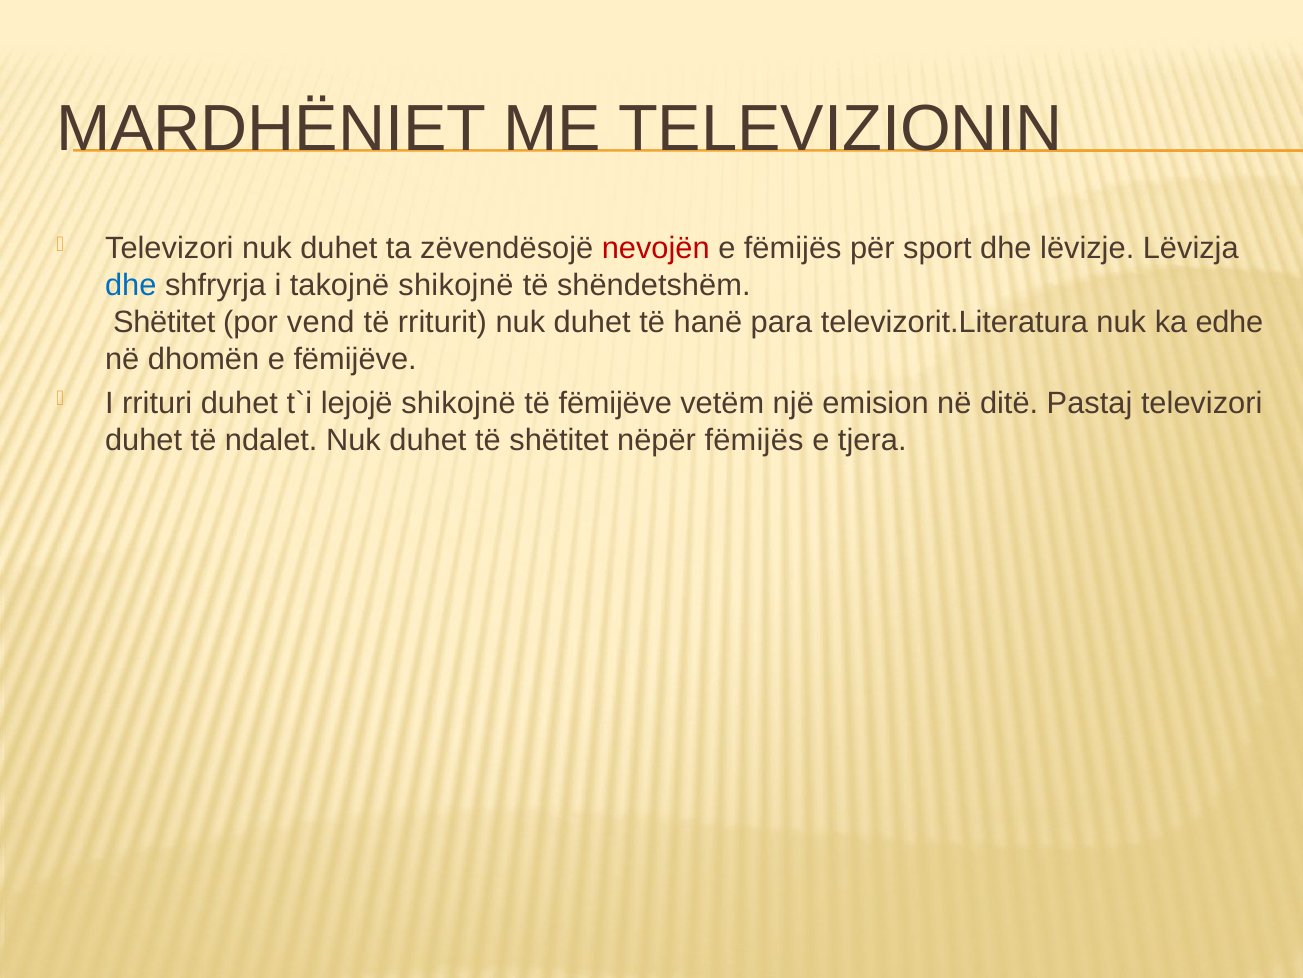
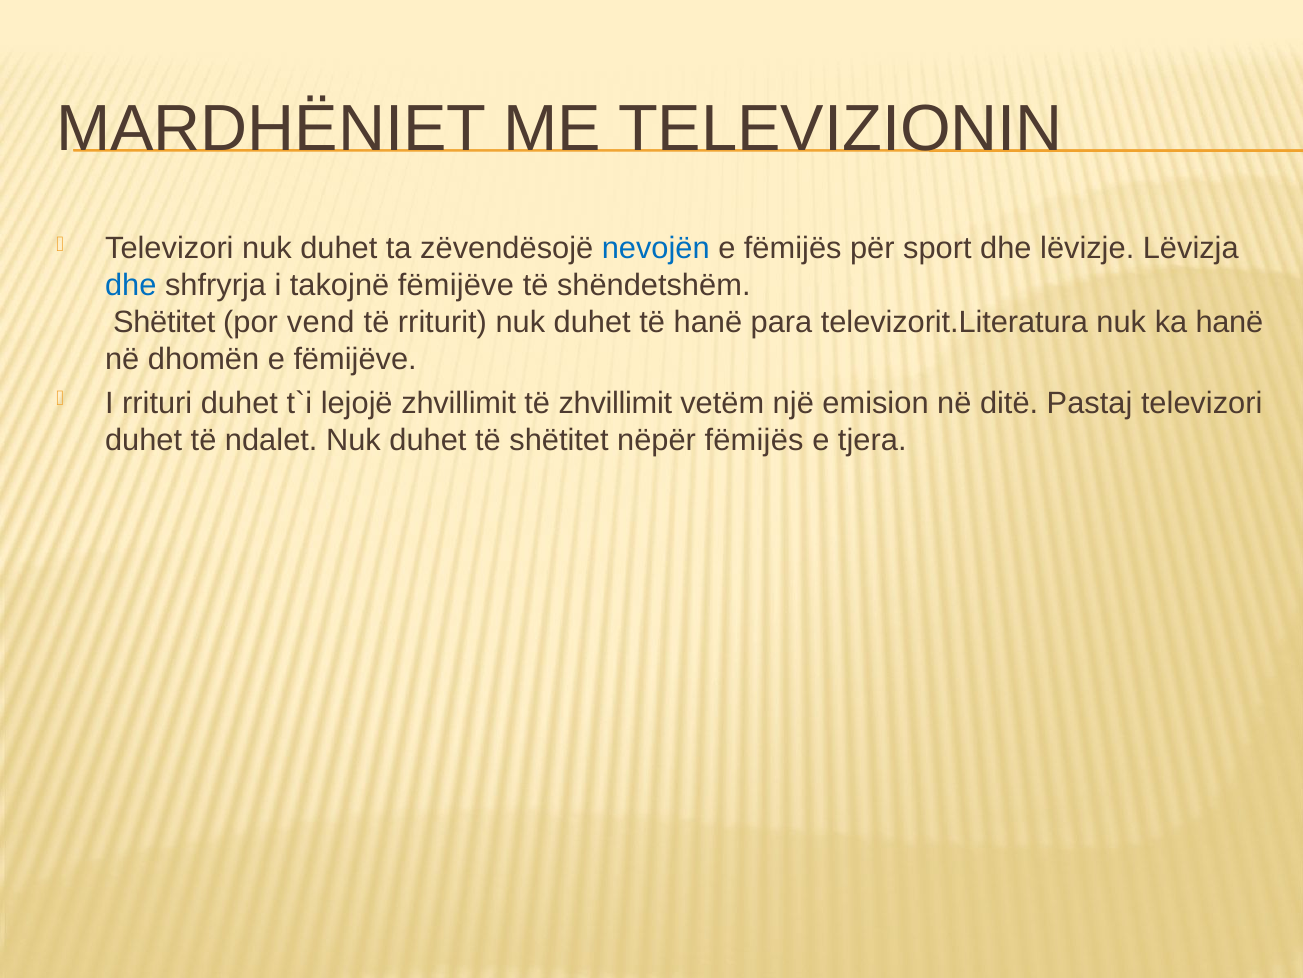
nevojën colour: red -> blue
takojnë shikojnë: shikojnë -> fëmijëve
ka edhe: edhe -> hanë
lejojë shikojnë: shikojnë -> zhvillimit
të fëmijëve: fëmijëve -> zhvillimit
